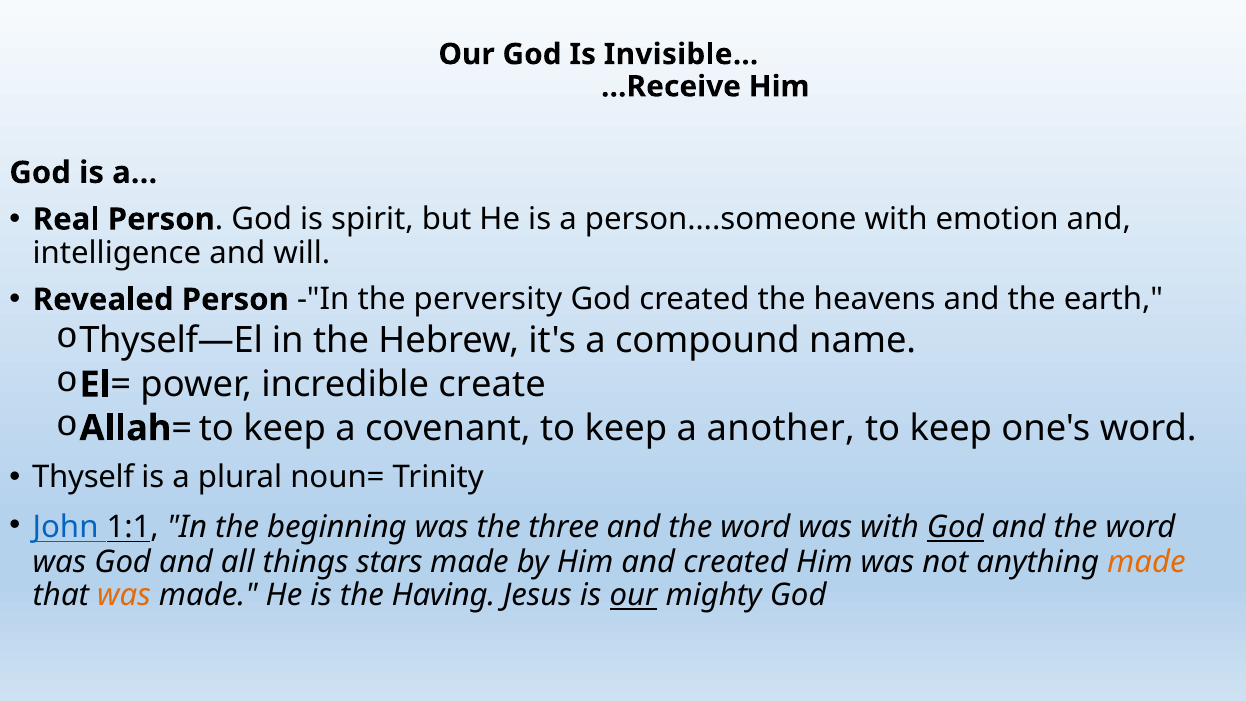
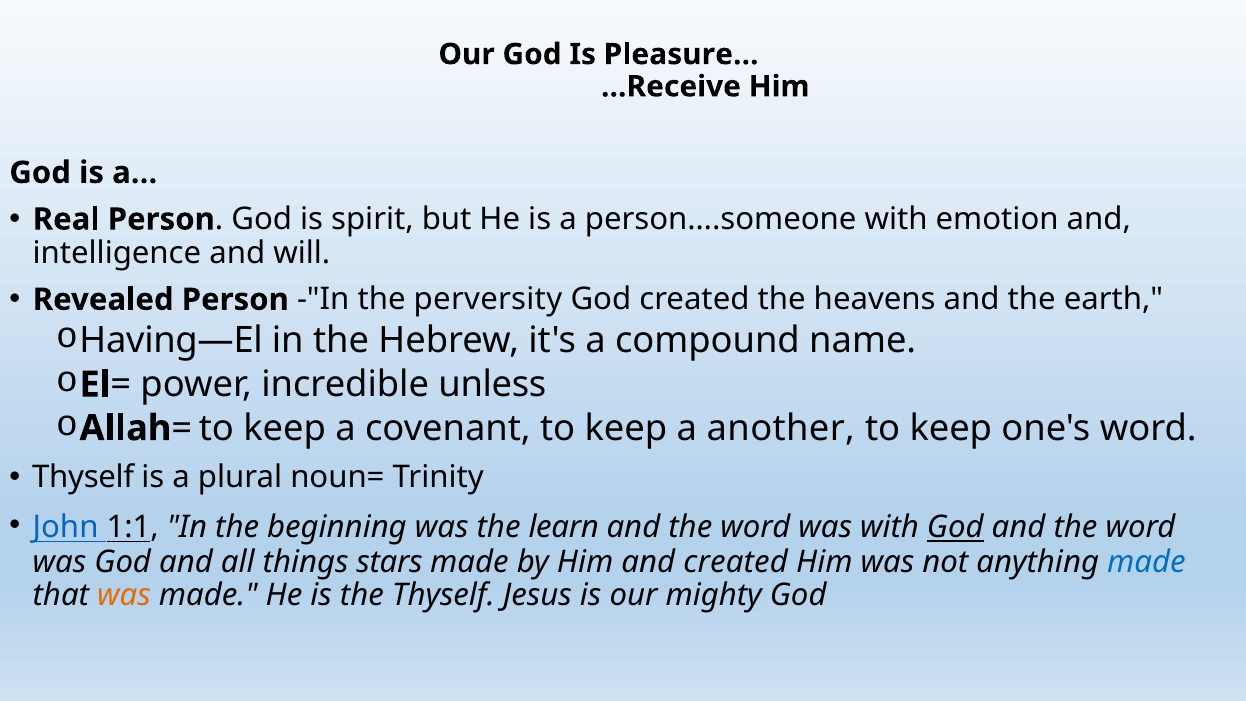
Invisible…: Invisible… -> Pleasure…
Thyself—El: Thyself—El -> Having—El
create: create -> unless
three: three -> learn
made at (1146, 562) colour: orange -> blue
the Having: Having -> Thyself
our at (634, 596) underline: present -> none
